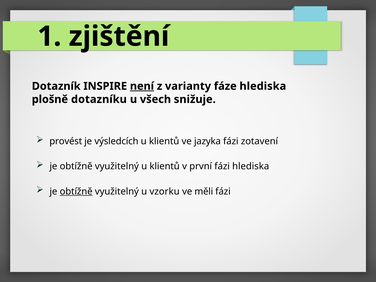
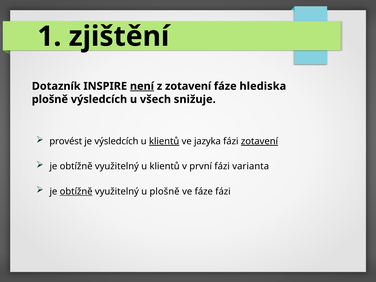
z varianty: varianty -> zotavení
plošně dotazníku: dotazníku -> výsledcích
klientů at (164, 141) underline: none -> present
zotavení at (259, 141) underline: none -> present
fázi hlediska: hlediska -> varianta
u vzorku: vzorku -> plošně
ve měli: měli -> fáze
